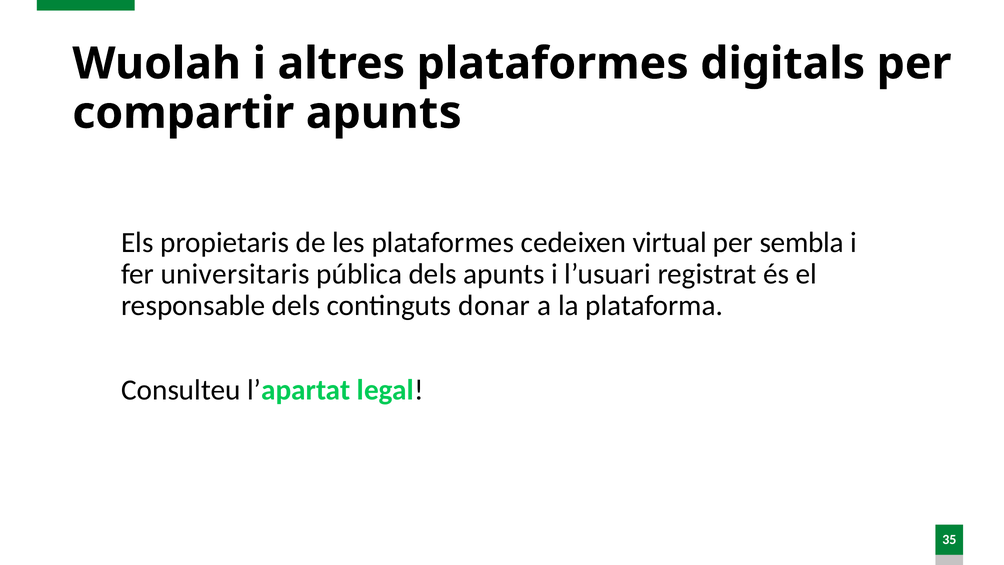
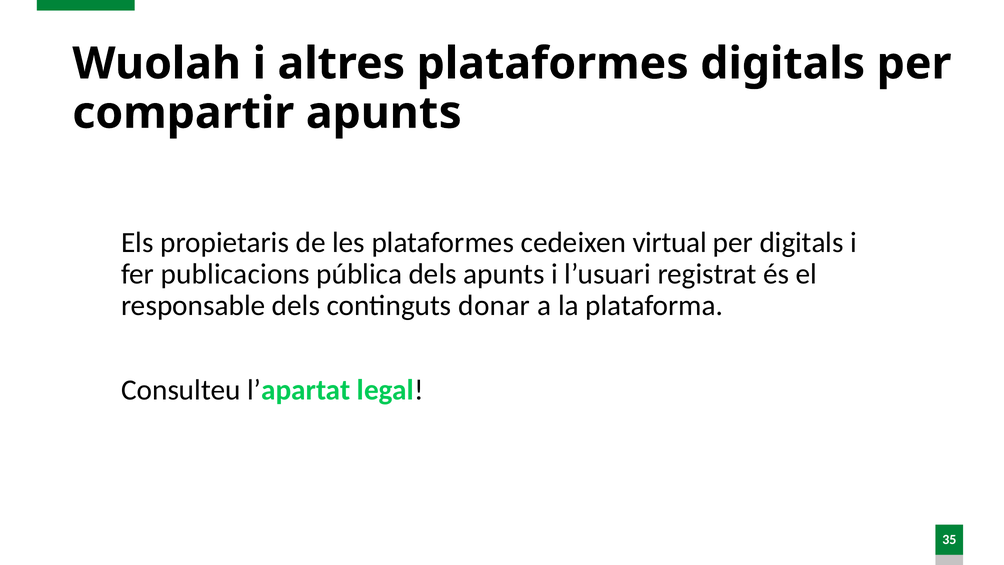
per sembla: sembla -> digitals
universitaris: universitaris -> publicacions
